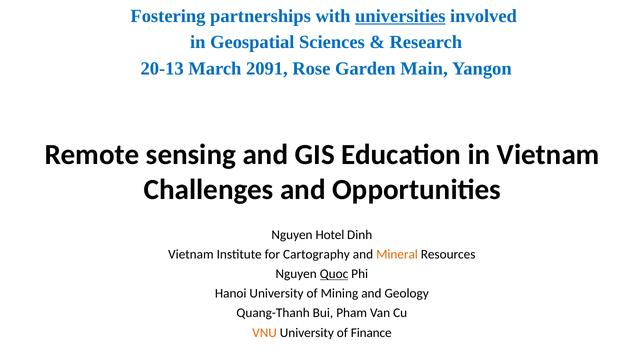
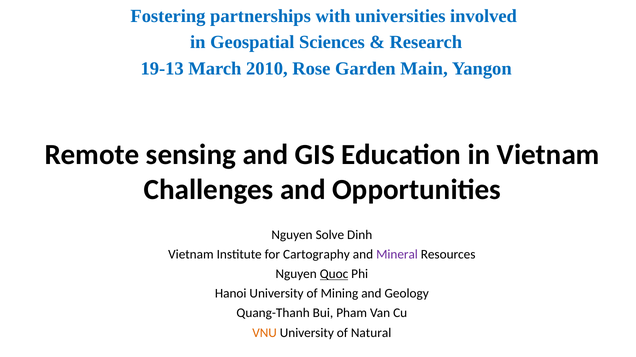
universities underline: present -> none
20-13: 20-13 -> 19-13
2091: 2091 -> 2010
Hotel: Hotel -> Solve
Mineral colour: orange -> purple
Finance: Finance -> Natural
